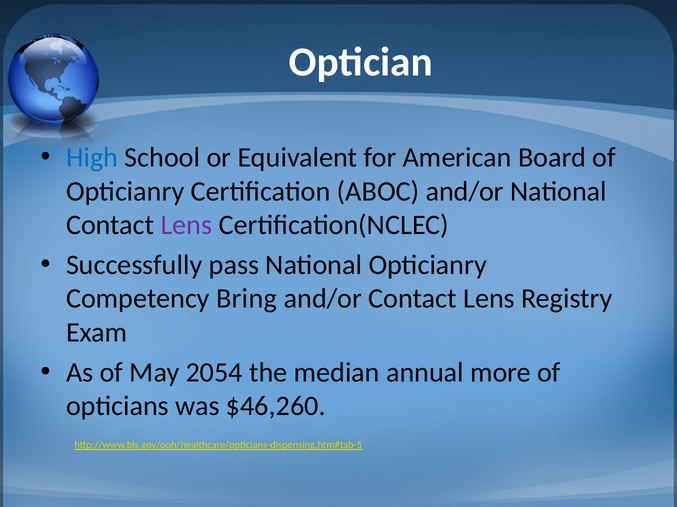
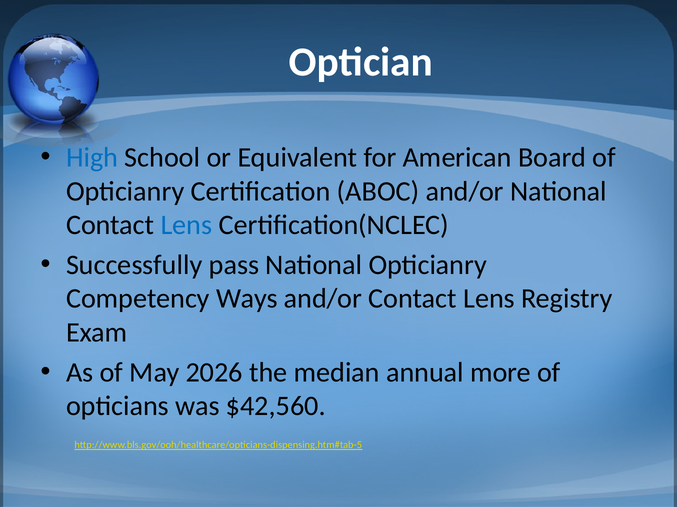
Lens at (186, 225) colour: purple -> blue
Bring: Bring -> Ways
2054: 2054 -> 2026
$46,260: $46,260 -> $42,560
